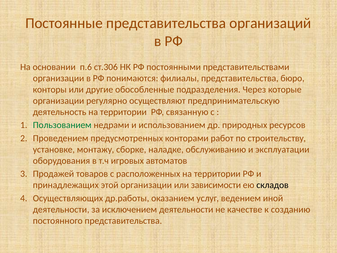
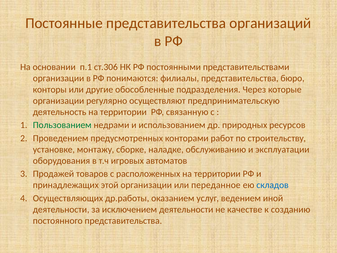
п.6: п.6 -> п.1
зависимости: зависимости -> переданное
складов colour: black -> blue
